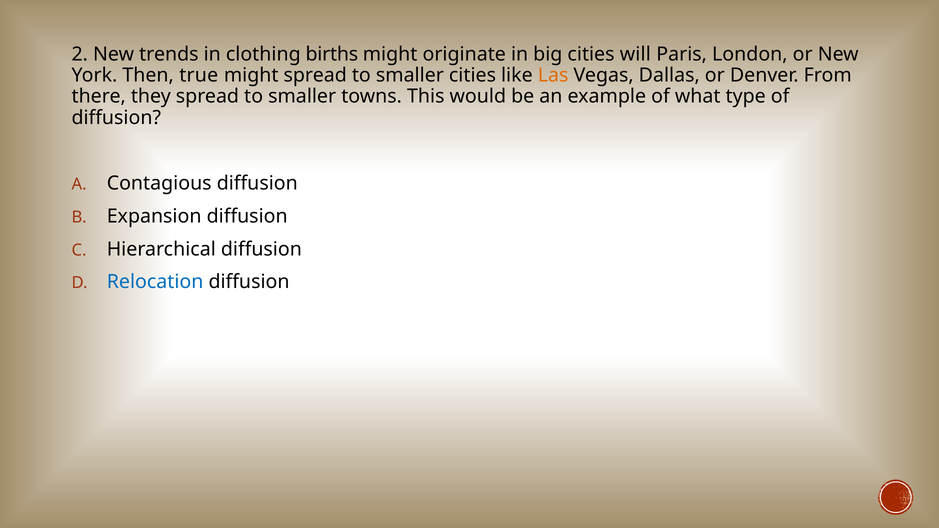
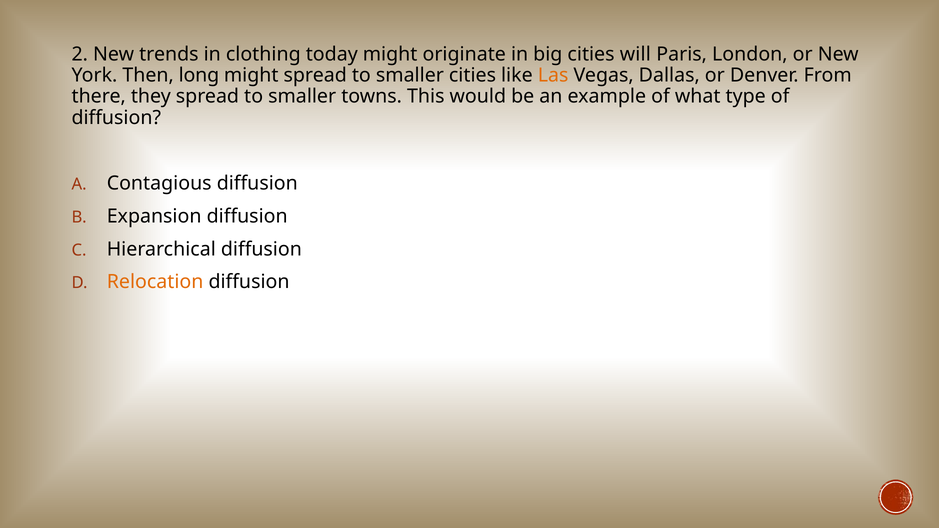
births: births -> today
true: true -> long
Relocation colour: blue -> orange
